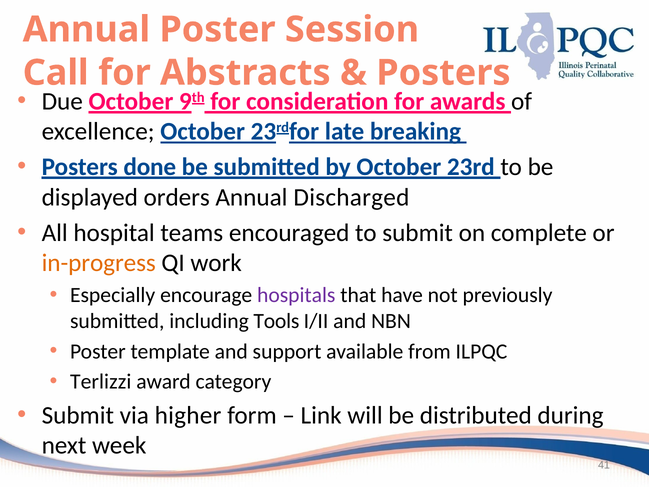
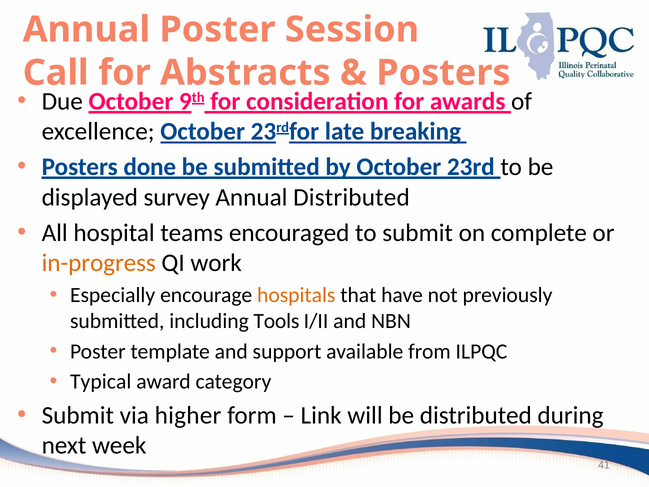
orders: orders -> survey
Annual Discharged: Discharged -> Distributed
hospitals colour: purple -> orange
Terlizzi: Terlizzi -> Typical
